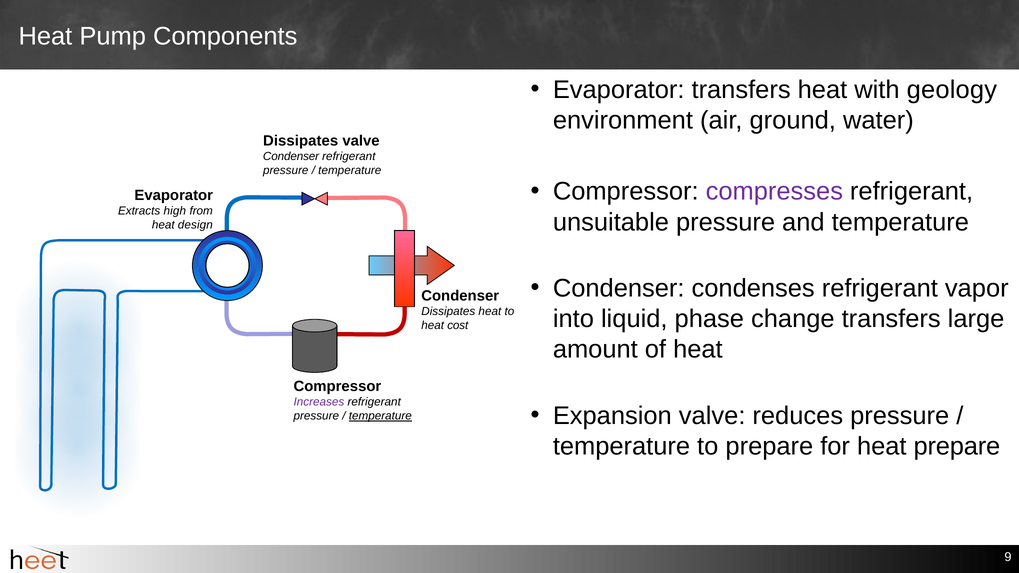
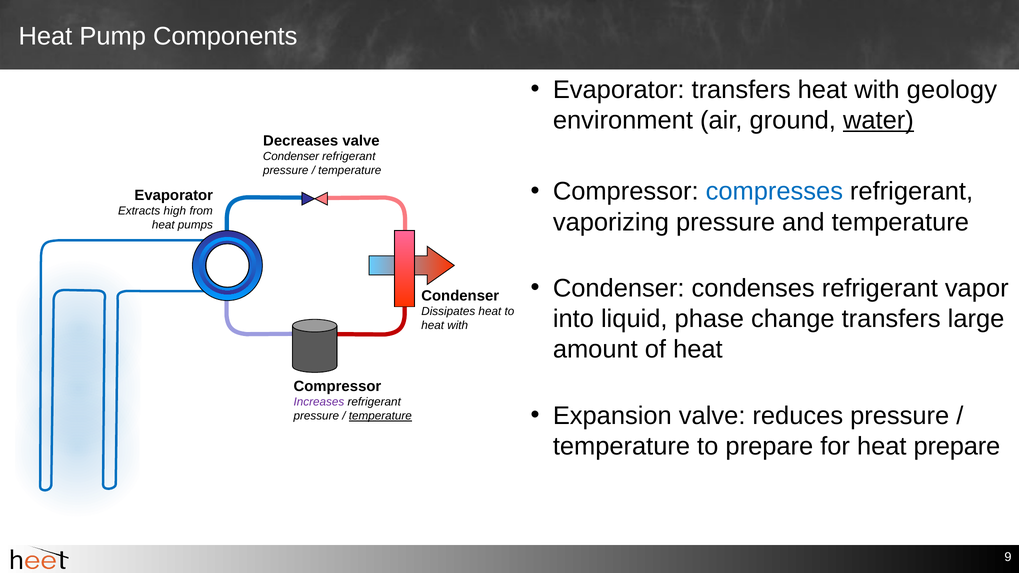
water underline: none -> present
Dissipates at (301, 141): Dissipates -> Decreases
compresses colour: purple -> blue
unsuitable: unsuitable -> vaporizing
design: design -> pumps
cost at (458, 326): cost -> with
